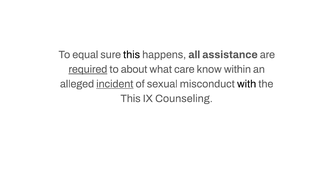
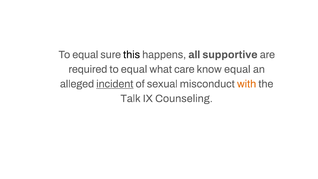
assistance: assistance -> supportive
required underline: present -> none
about at (134, 69): about -> equal
know within: within -> equal
with colour: black -> orange
This at (131, 98): This -> Talk
